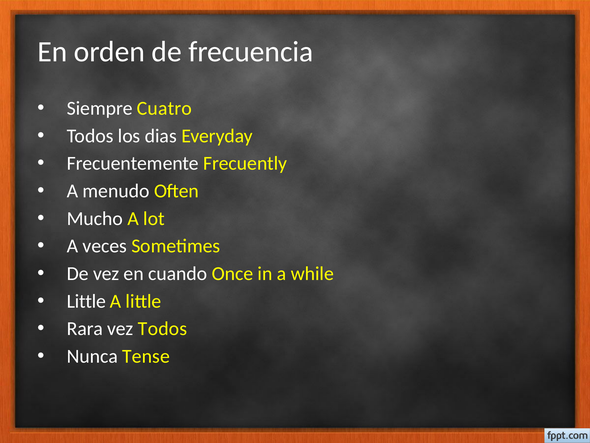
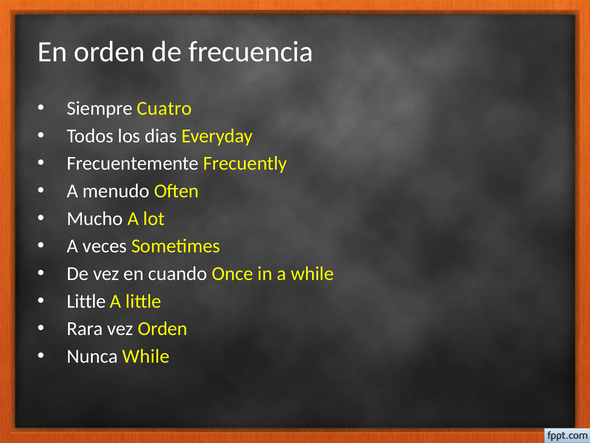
vez Todos: Todos -> Orden
Nunca Tense: Tense -> While
